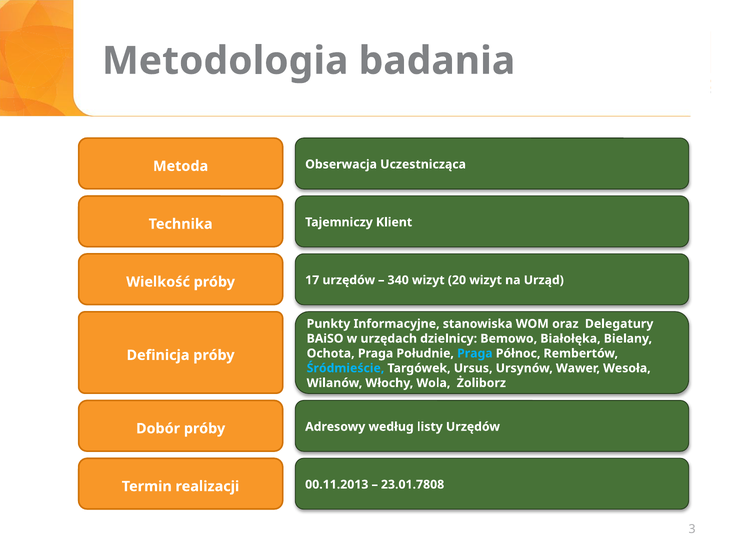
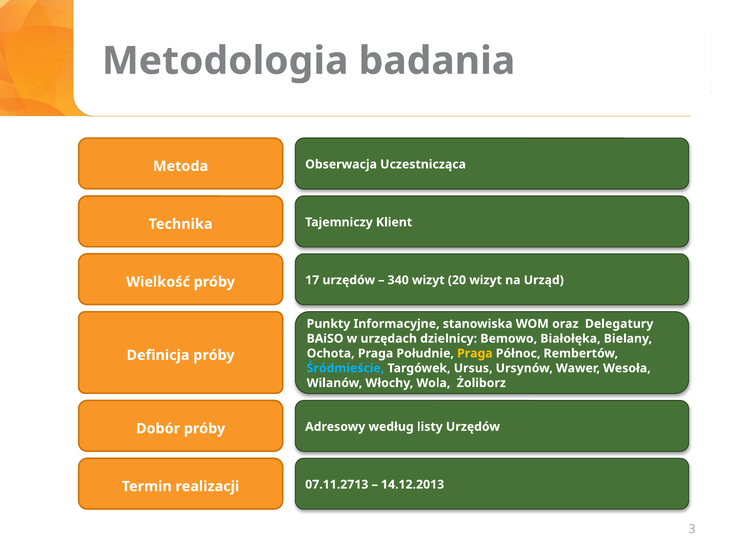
Praga at (475, 353) colour: light blue -> yellow
00.11.2013: 00.11.2013 -> 07.11.2713
23.01.7808: 23.01.7808 -> 14.12.2013
